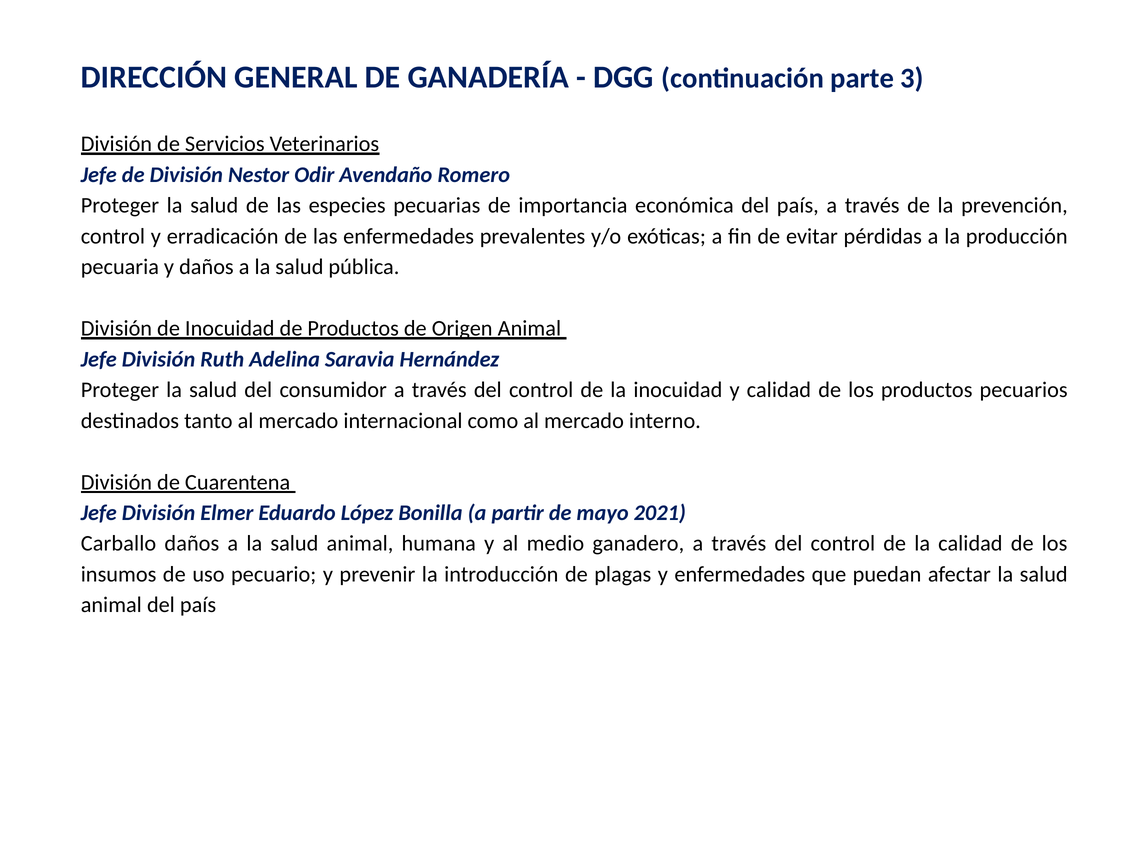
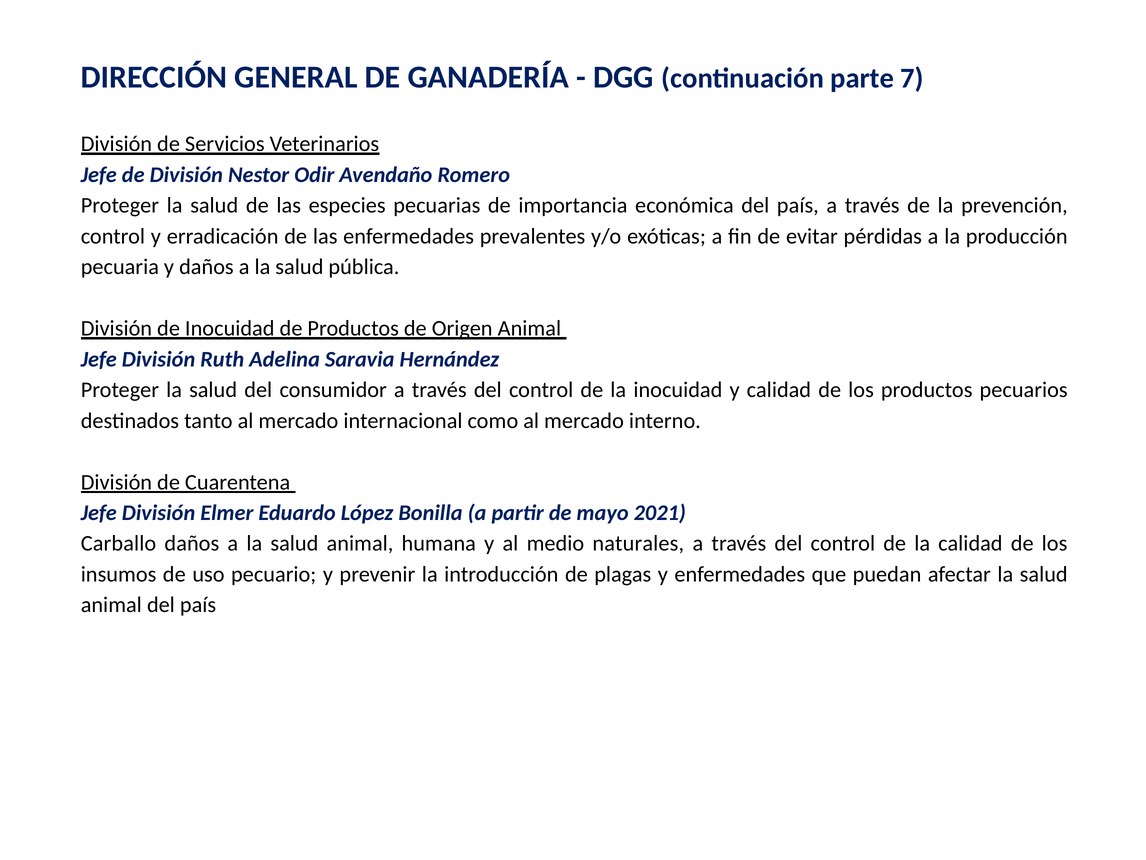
3: 3 -> 7
ganadero: ganadero -> naturales
